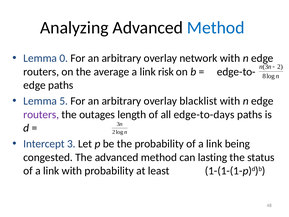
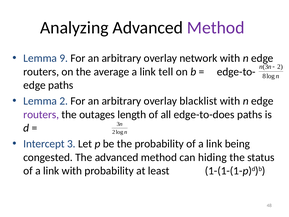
Method at (216, 28) colour: blue -> purple
0: 0 -> 9
risk: risk -> tell
Lemma 5: 5 -> 2
edge-to-days: edge-to-days -> edge-to-does
lasting: lasting -> hiding
